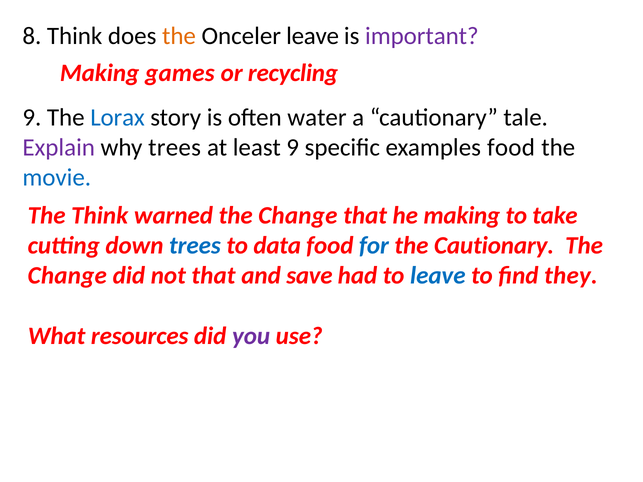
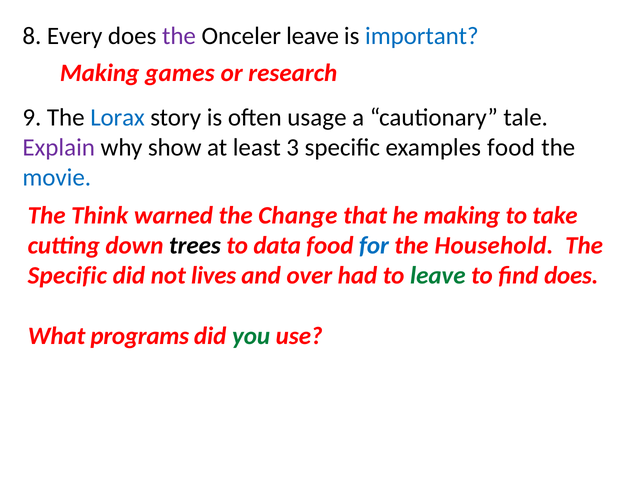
8 Think: Think -> Every
the at (179, 36) colour: orange -> purple
important colour: purple -> blue
recycling: recycling -> research
water: water -> usage
why trees: trees -> show
least 9: 9 -> 3
trees at (195, 246) colour: blue -> black
the Cautionary: Cautionary -> Household
Change at (67, 276): Change -> Specific
not that: that -> lives
save: save -> over
leave at (438, 276) colour: blue -> green
find they: they -> does
resources: resources -> programs
you colour: purple -> green
